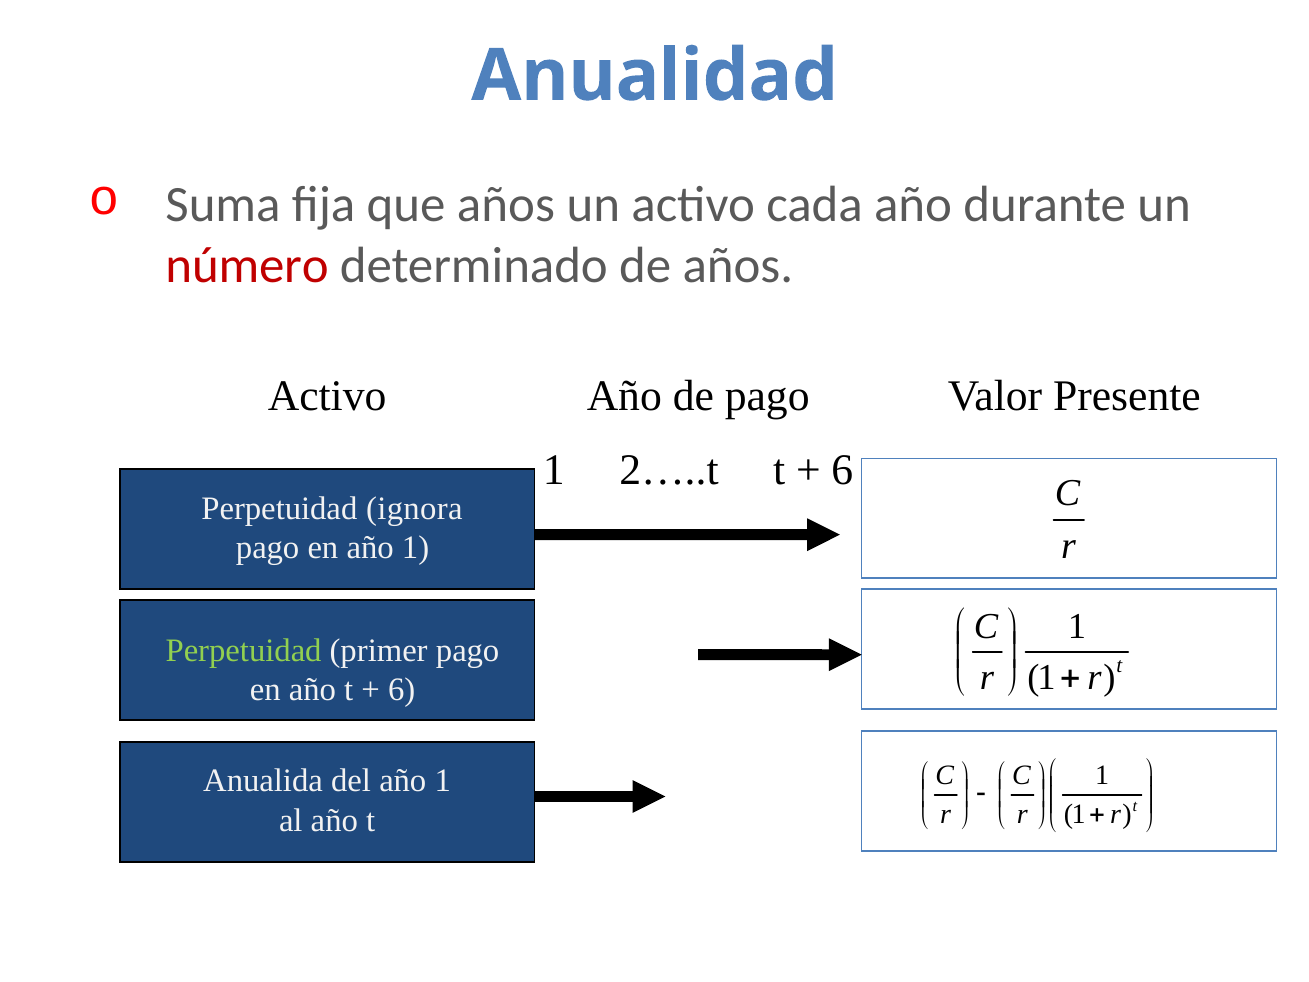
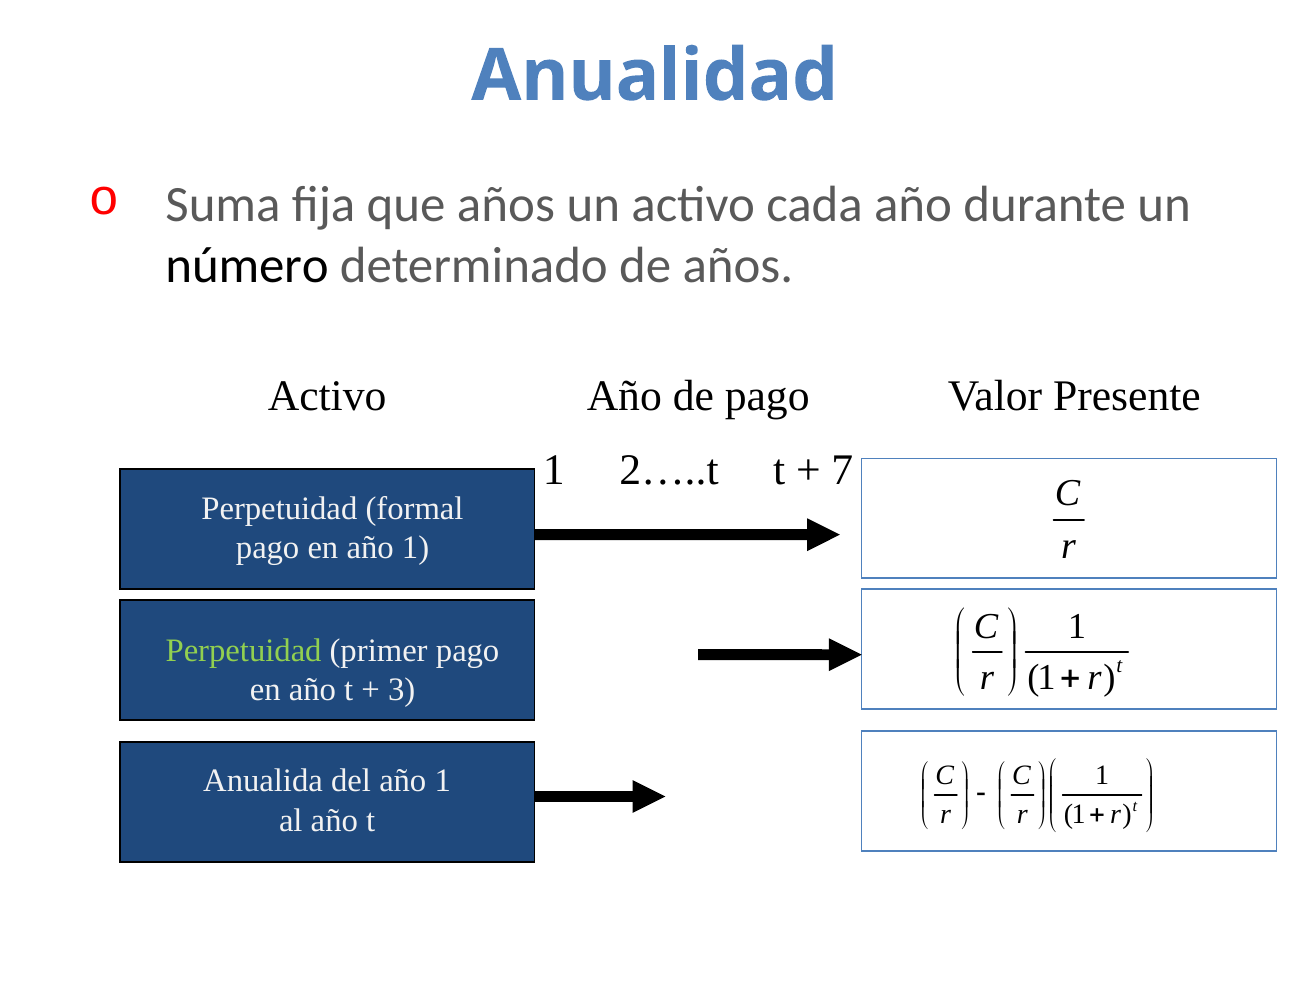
número colour: red -> black
6 at (842, 470): 6 -> 7
ignora: ignora -> formal
6 at (402, 689): 6 -> 3
